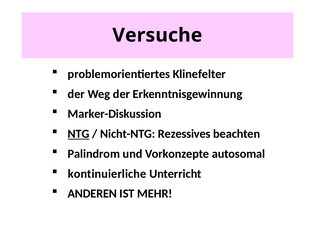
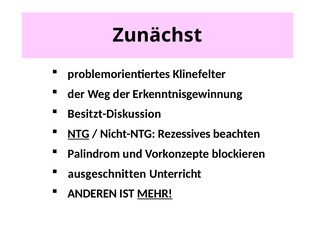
Versuche: Versuche -> Zunächst
Marker-Diskussion: Marker-Diskussion -> Besitzt-Diskussion
autosomal: autosomal -> blockieren
kontinuierliche: kontinuierliche -> ausgeschnitten
MEHR underline: none -> present
